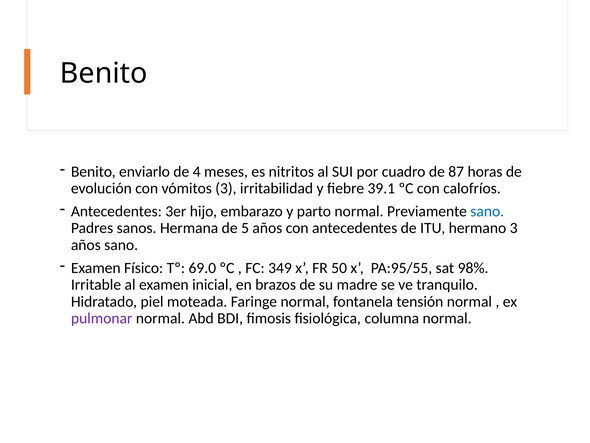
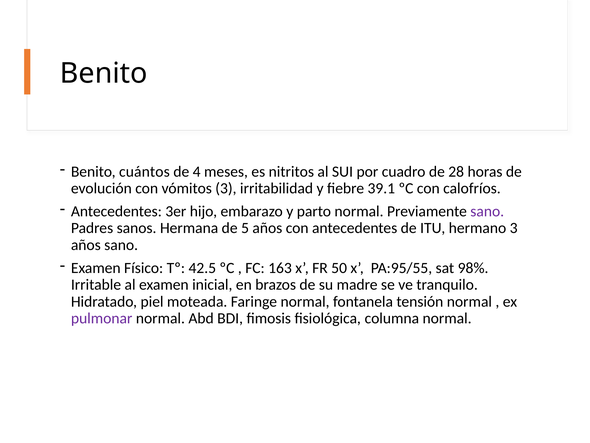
enviarlo: enviarlo -> cuántos
87: 87 -> 28
sano at (487, 211) colour: blue -> purple
69.0: 69.0 -> 42.5
349: 349 -> 163
